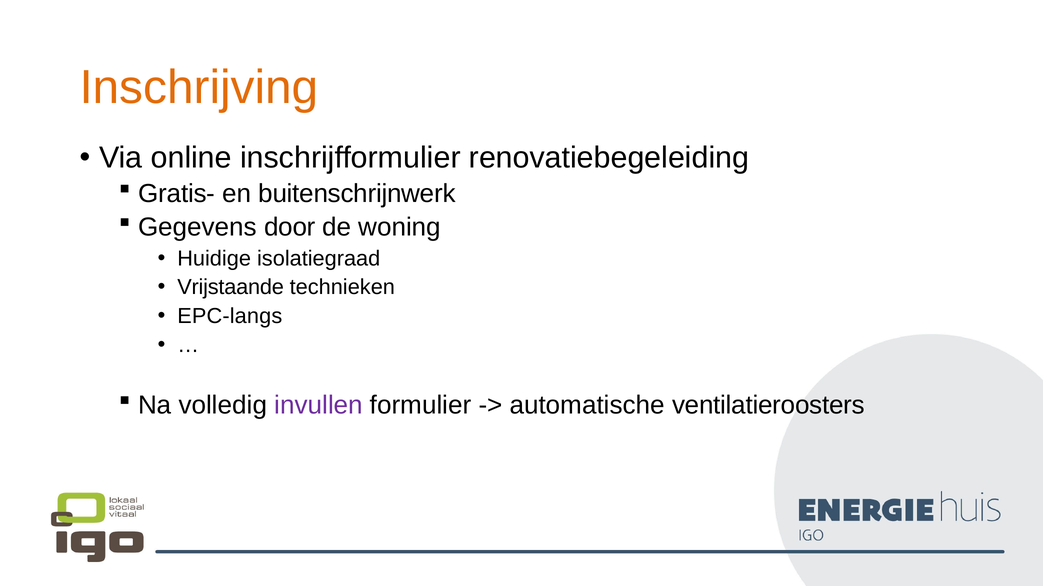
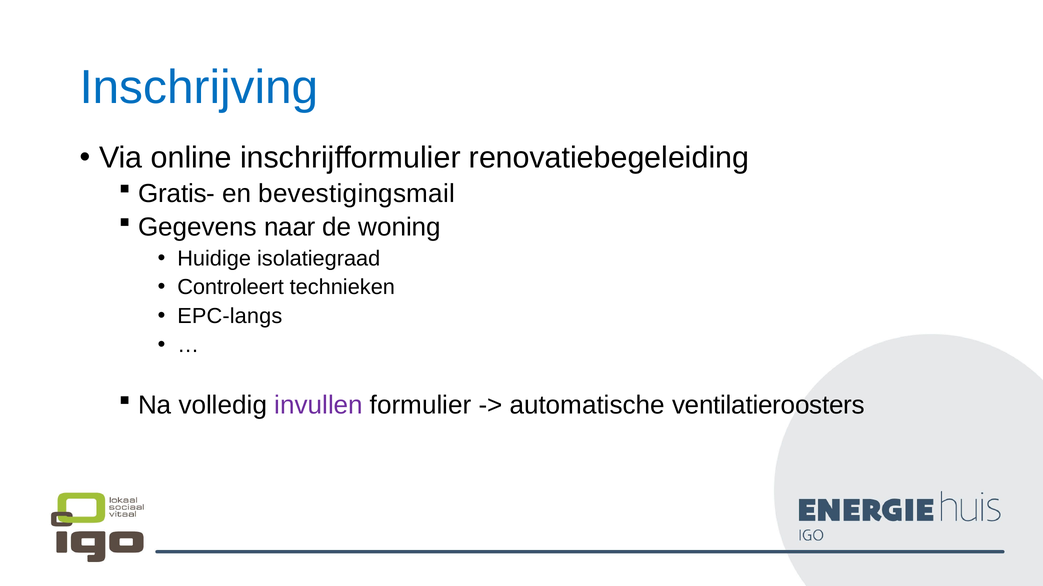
Inschrijving colour: orange -> blue
buitenschrijnwerk: buitenschrijnwerk -> bevestigingsmail
door: door -> naar
Vrijstaande: Vrijstaande -> Controleert
